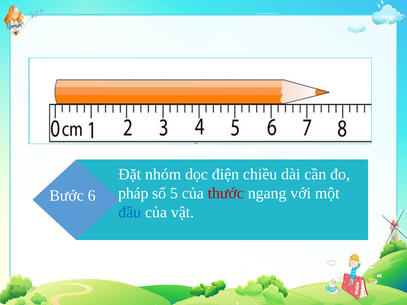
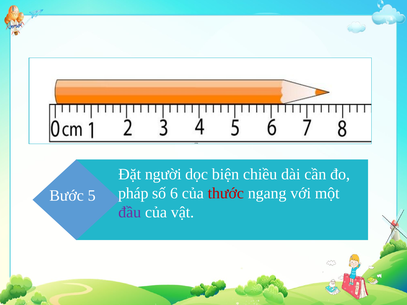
nhóm: nhóm -> người
điện: điện -> biện
5: 5 -> 6
6: 6 -> 5
đầu colour: blue -> purple
